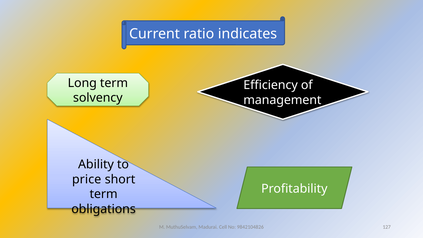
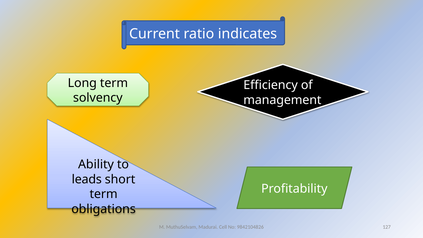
price: price -> leads
